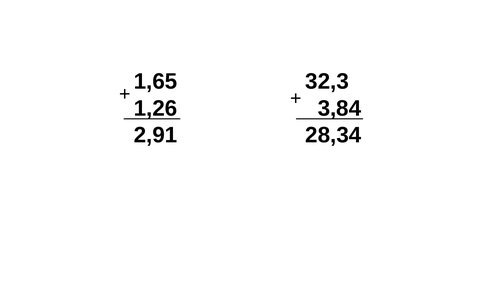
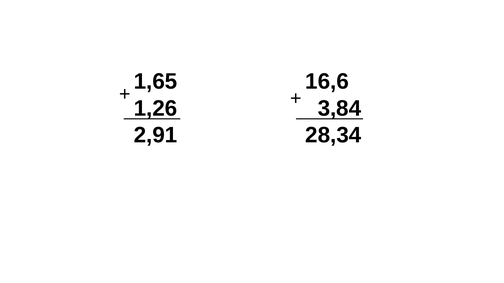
32,3: 32,3 -> 16,6
